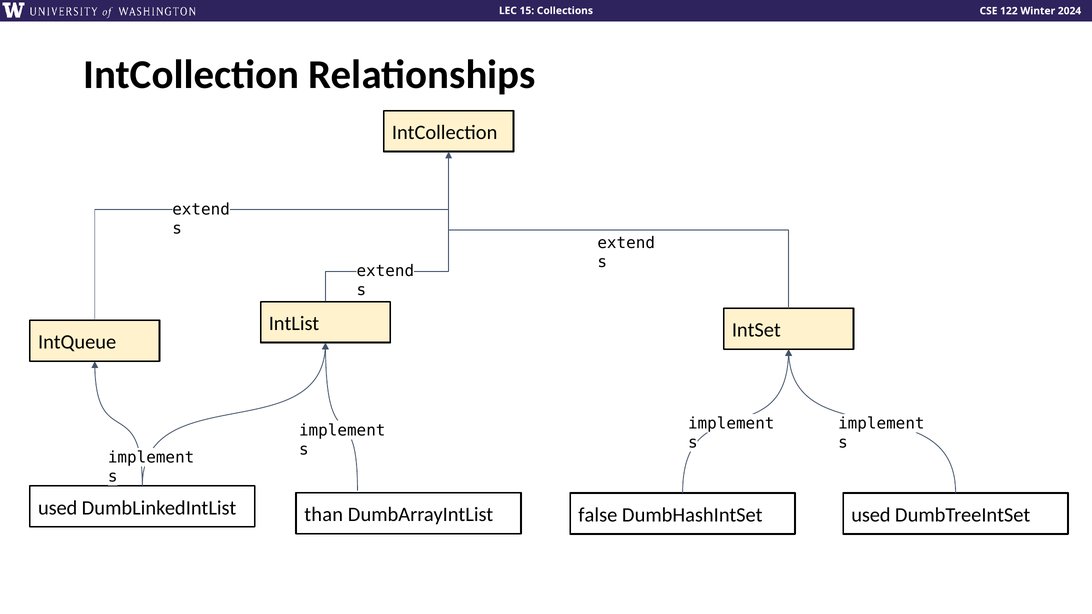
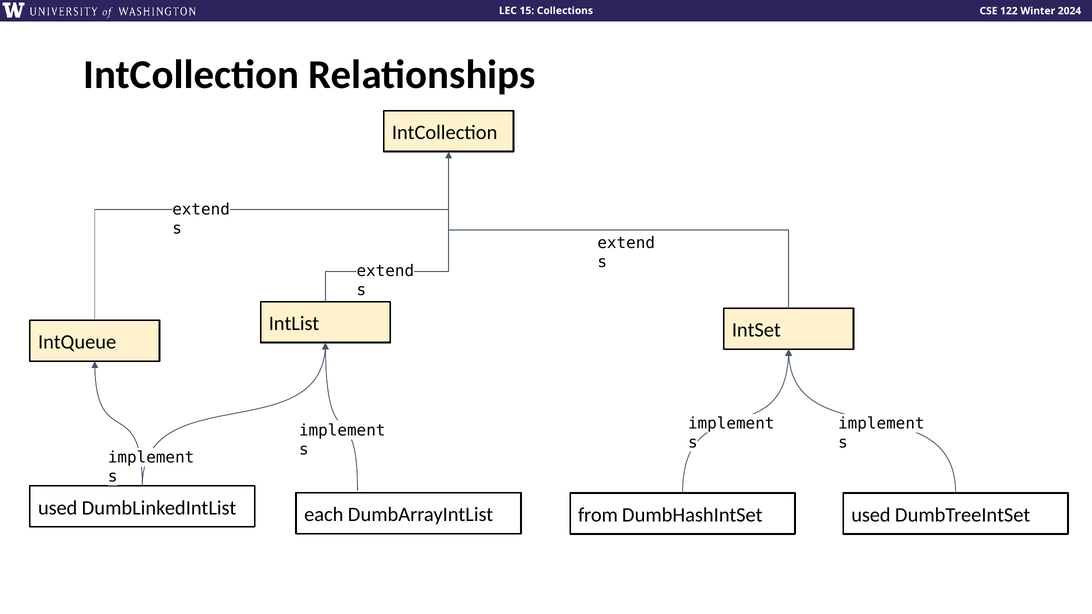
than: than -> each
false: false -> from
